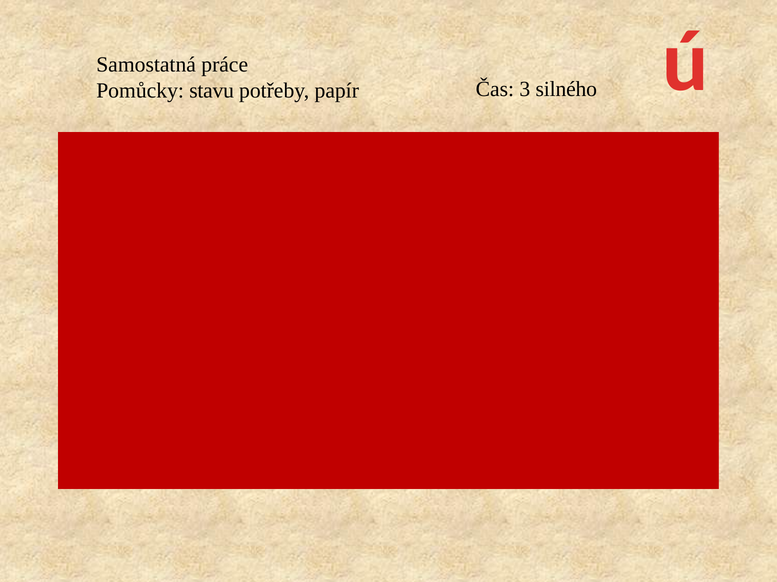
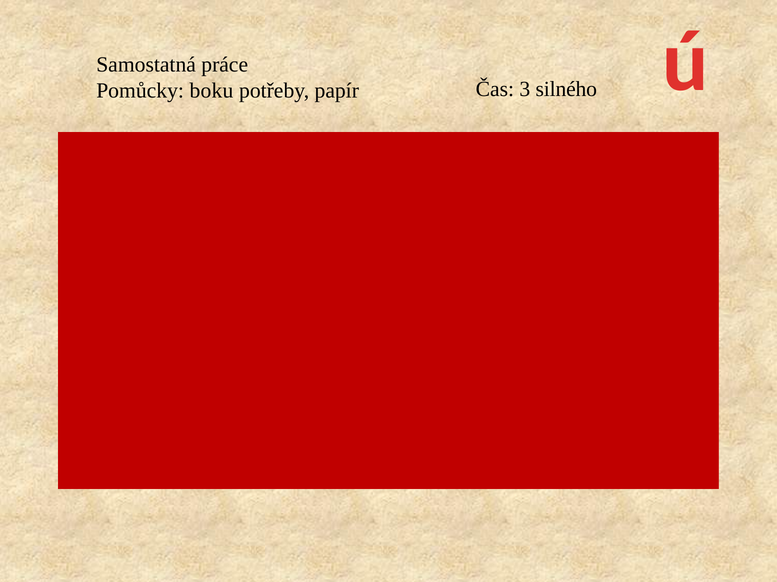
Pomůcky stavu: stavu -> boku
